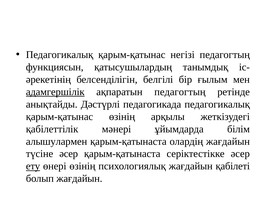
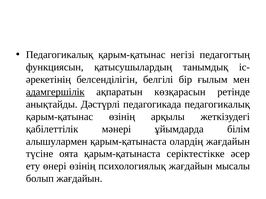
ақпаратын педагогтың: педагогтың -> көзқарасын
түсіне әсер: әсер -> оята
ету underline: present -> none
қабілеті: қабілеті -> мысалы
